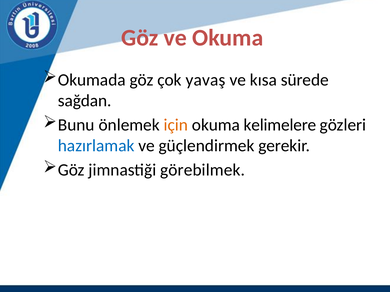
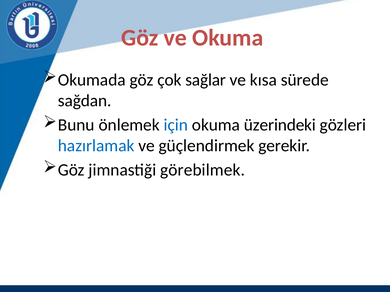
yavaş: yavaş -> sağlar
için colour: orange -> blue
kelimelere: kelimelere -> üzerindeki
